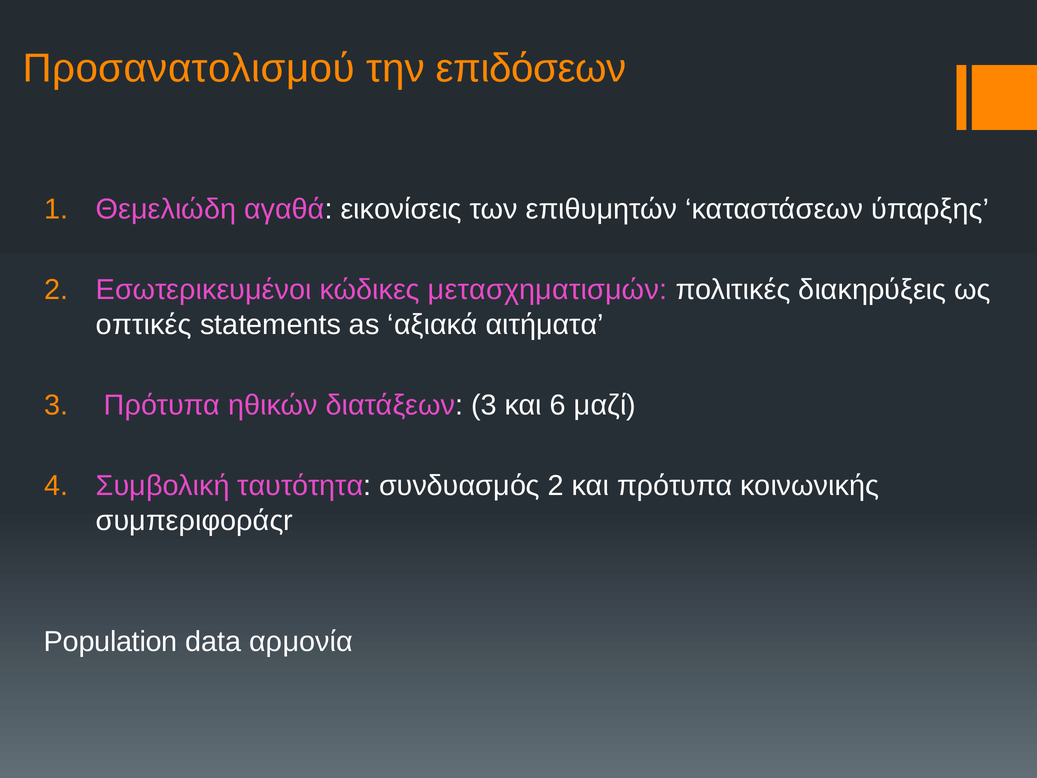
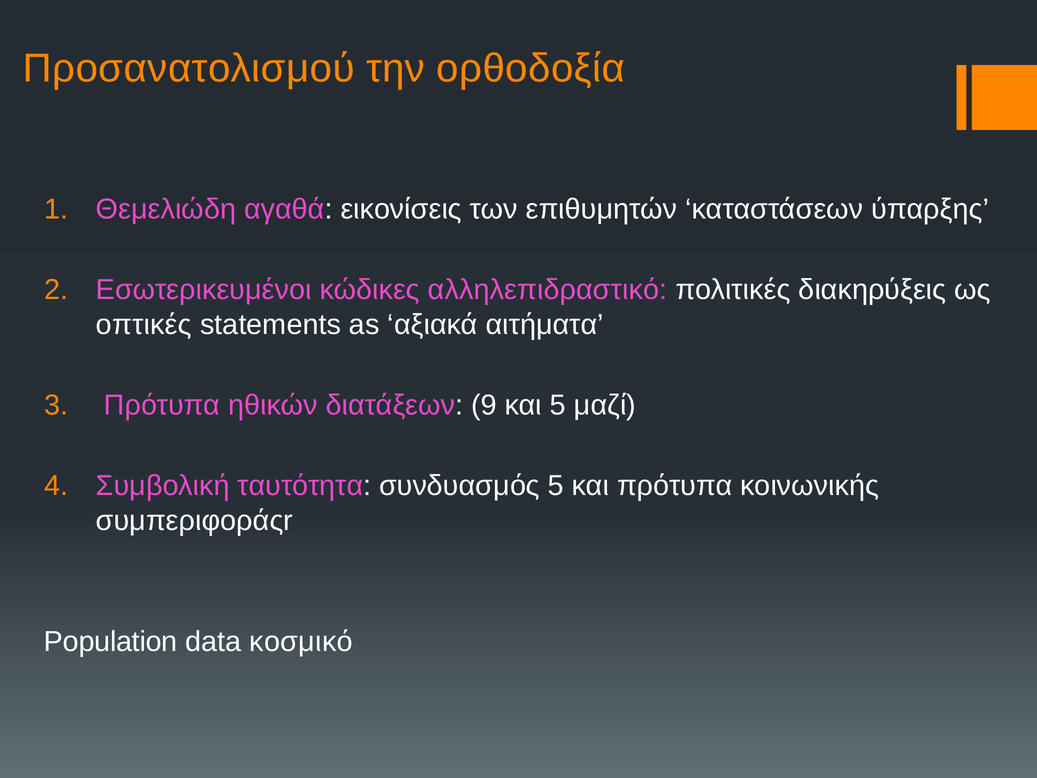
επιδόσεων: επιδόσεων -> ορθοδοξία
μετασχηματισμών: μετασχηματισμών -> αλληλεπιδραστικό
διατάξεων 3: 3 -> 9
και 6: 6 -> 5
συνδυασμός 2: 2 -> 5
αρμονία: αρμονία -> κοσμικό
